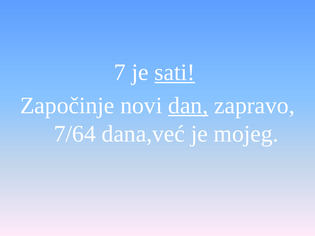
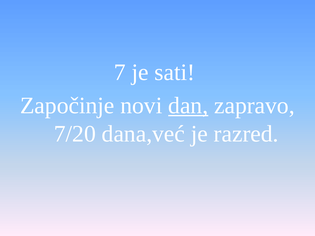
sati underline: present -> none
7/64: 7/64 -> 7/20
mojeg: mojeg -> razred
